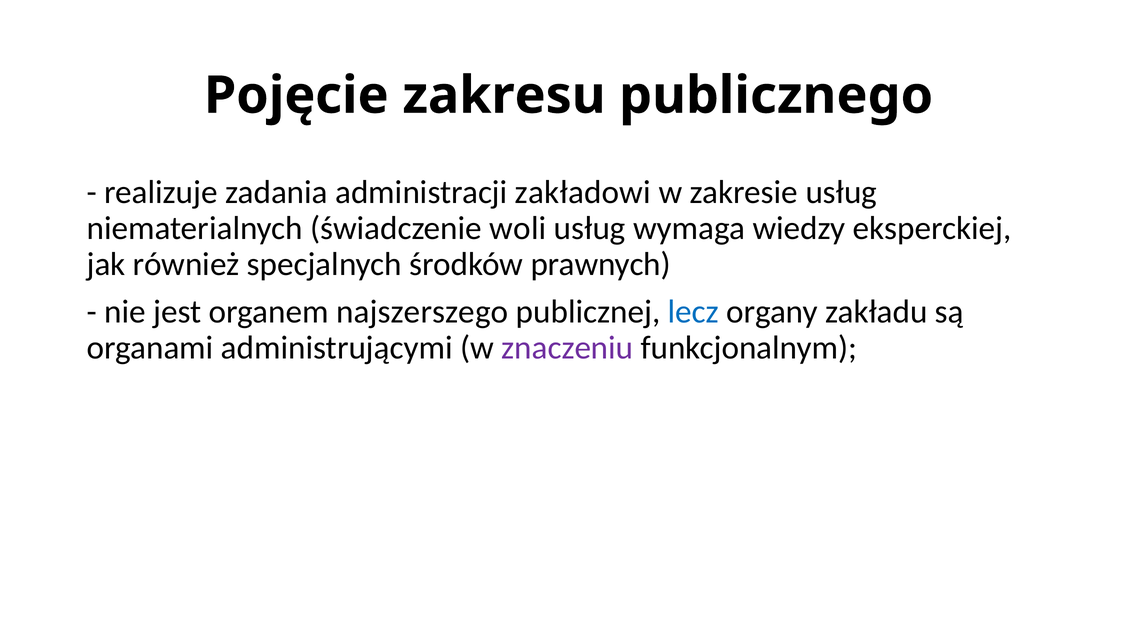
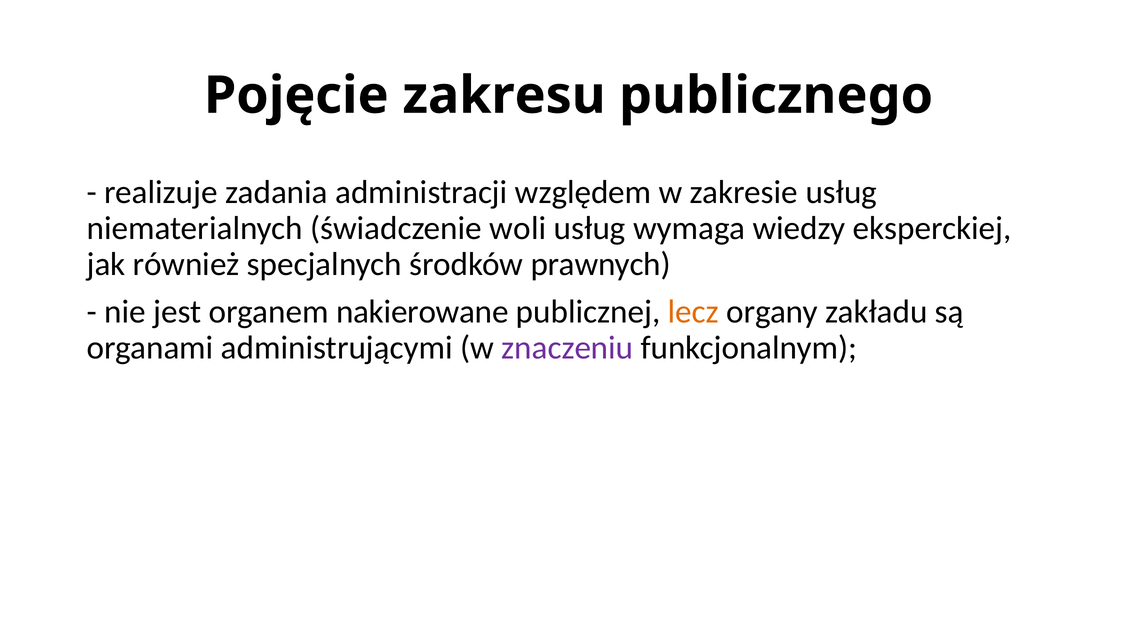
zakładowi: zakładowi -> względem
najszerszego: najszerszego -> nakierowane
lecz colour: blue -> orange
